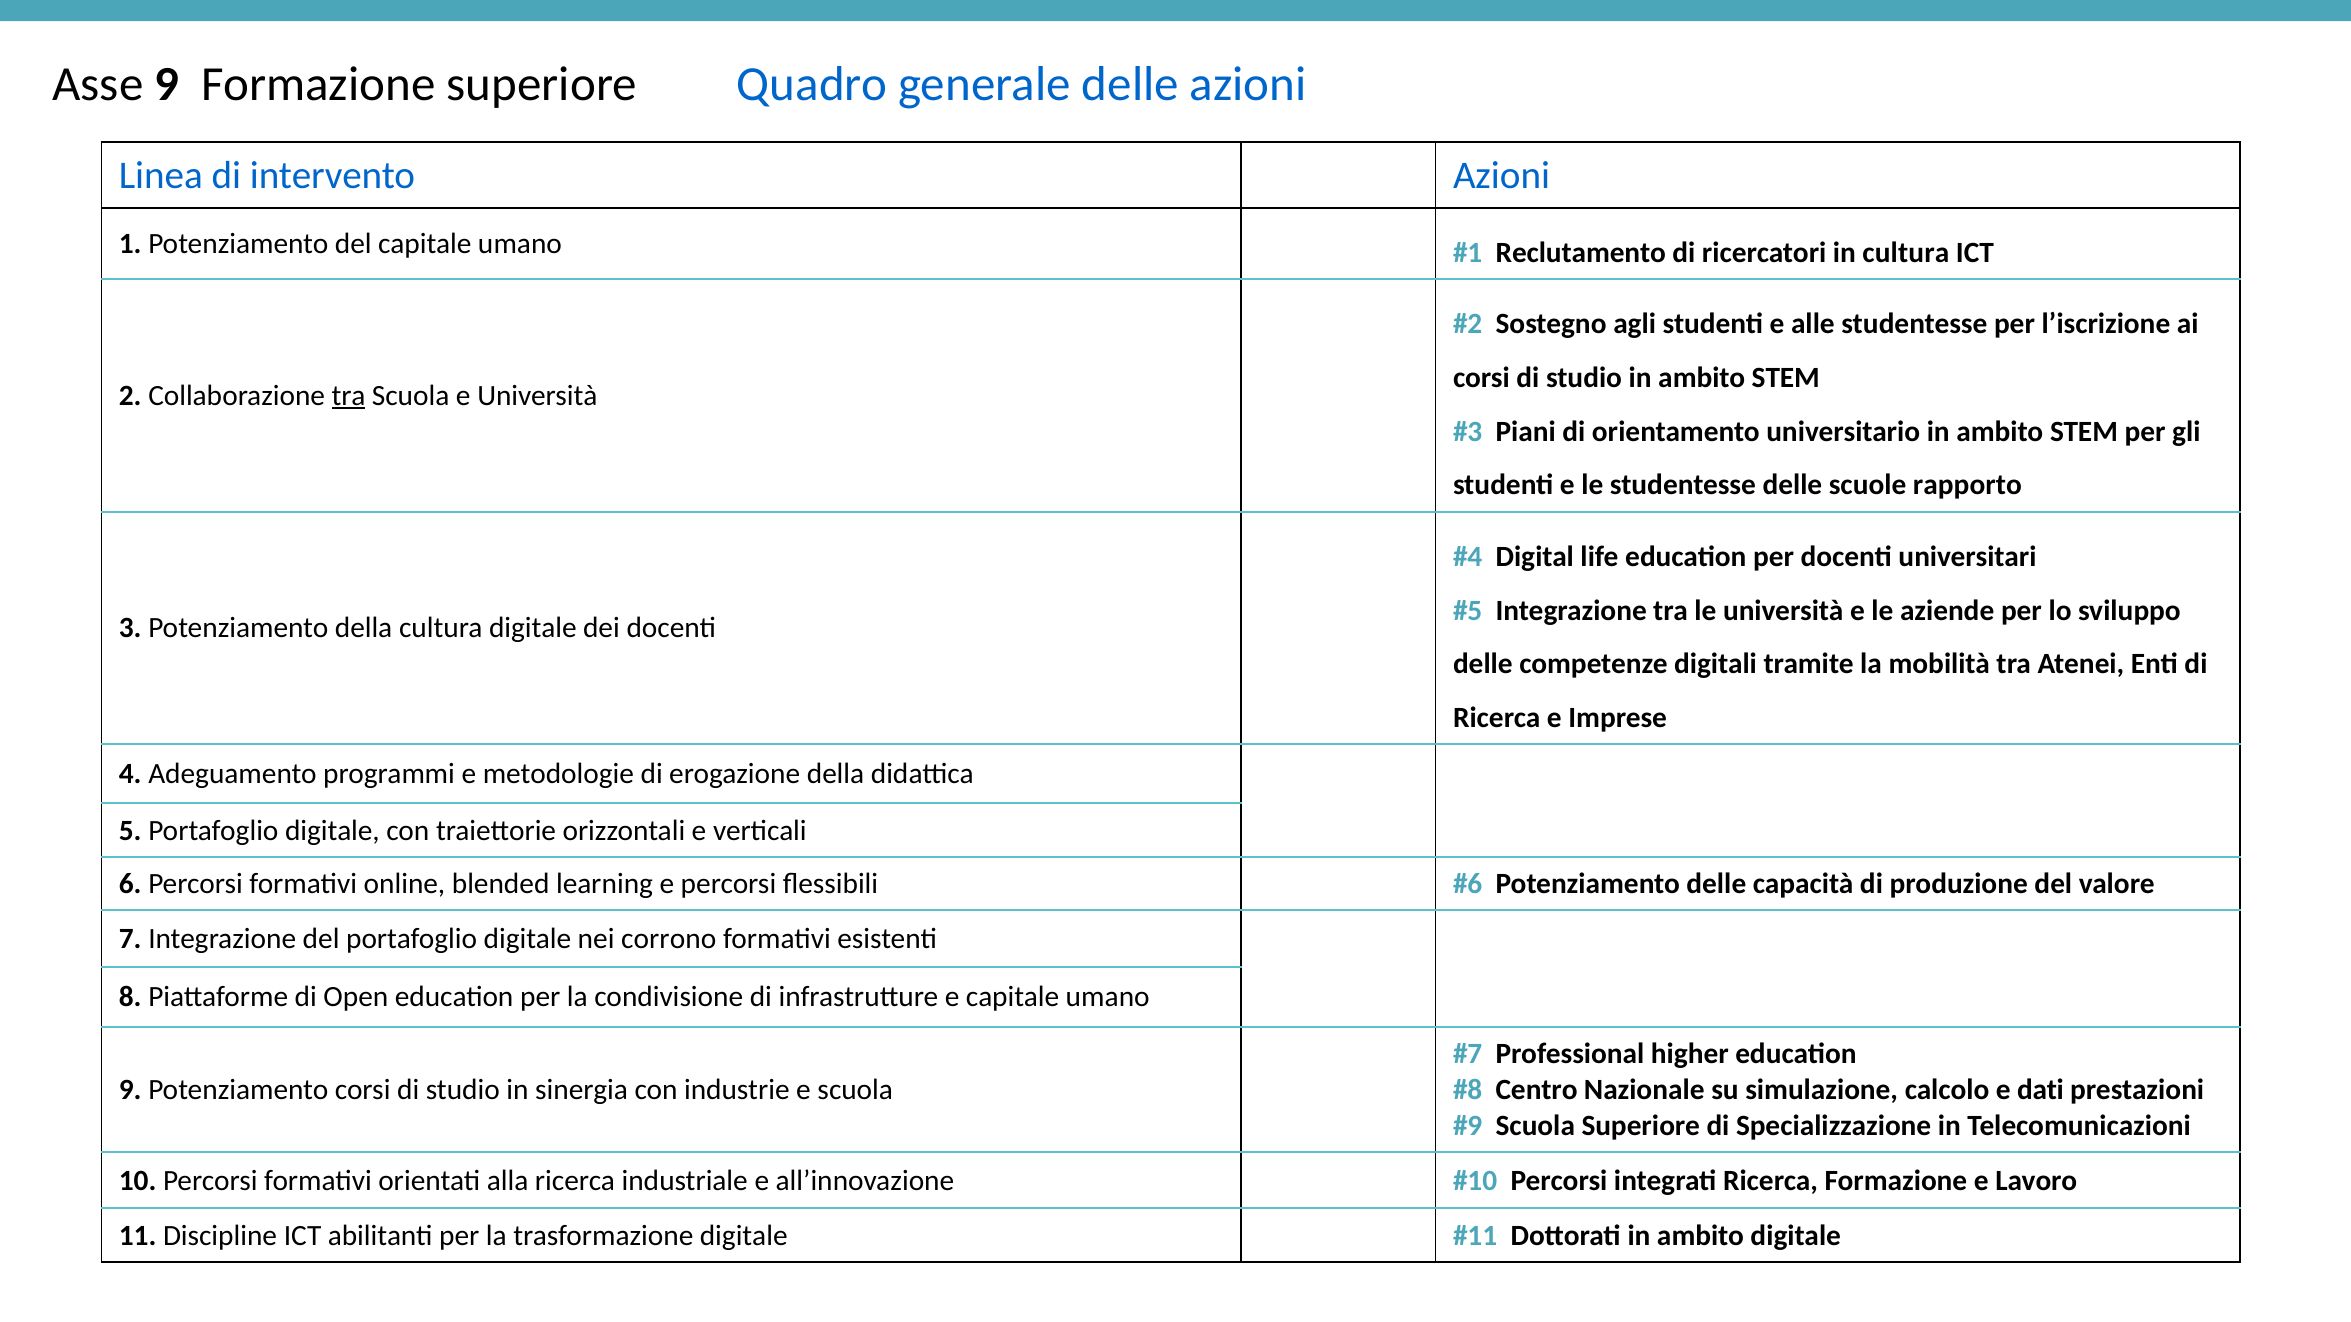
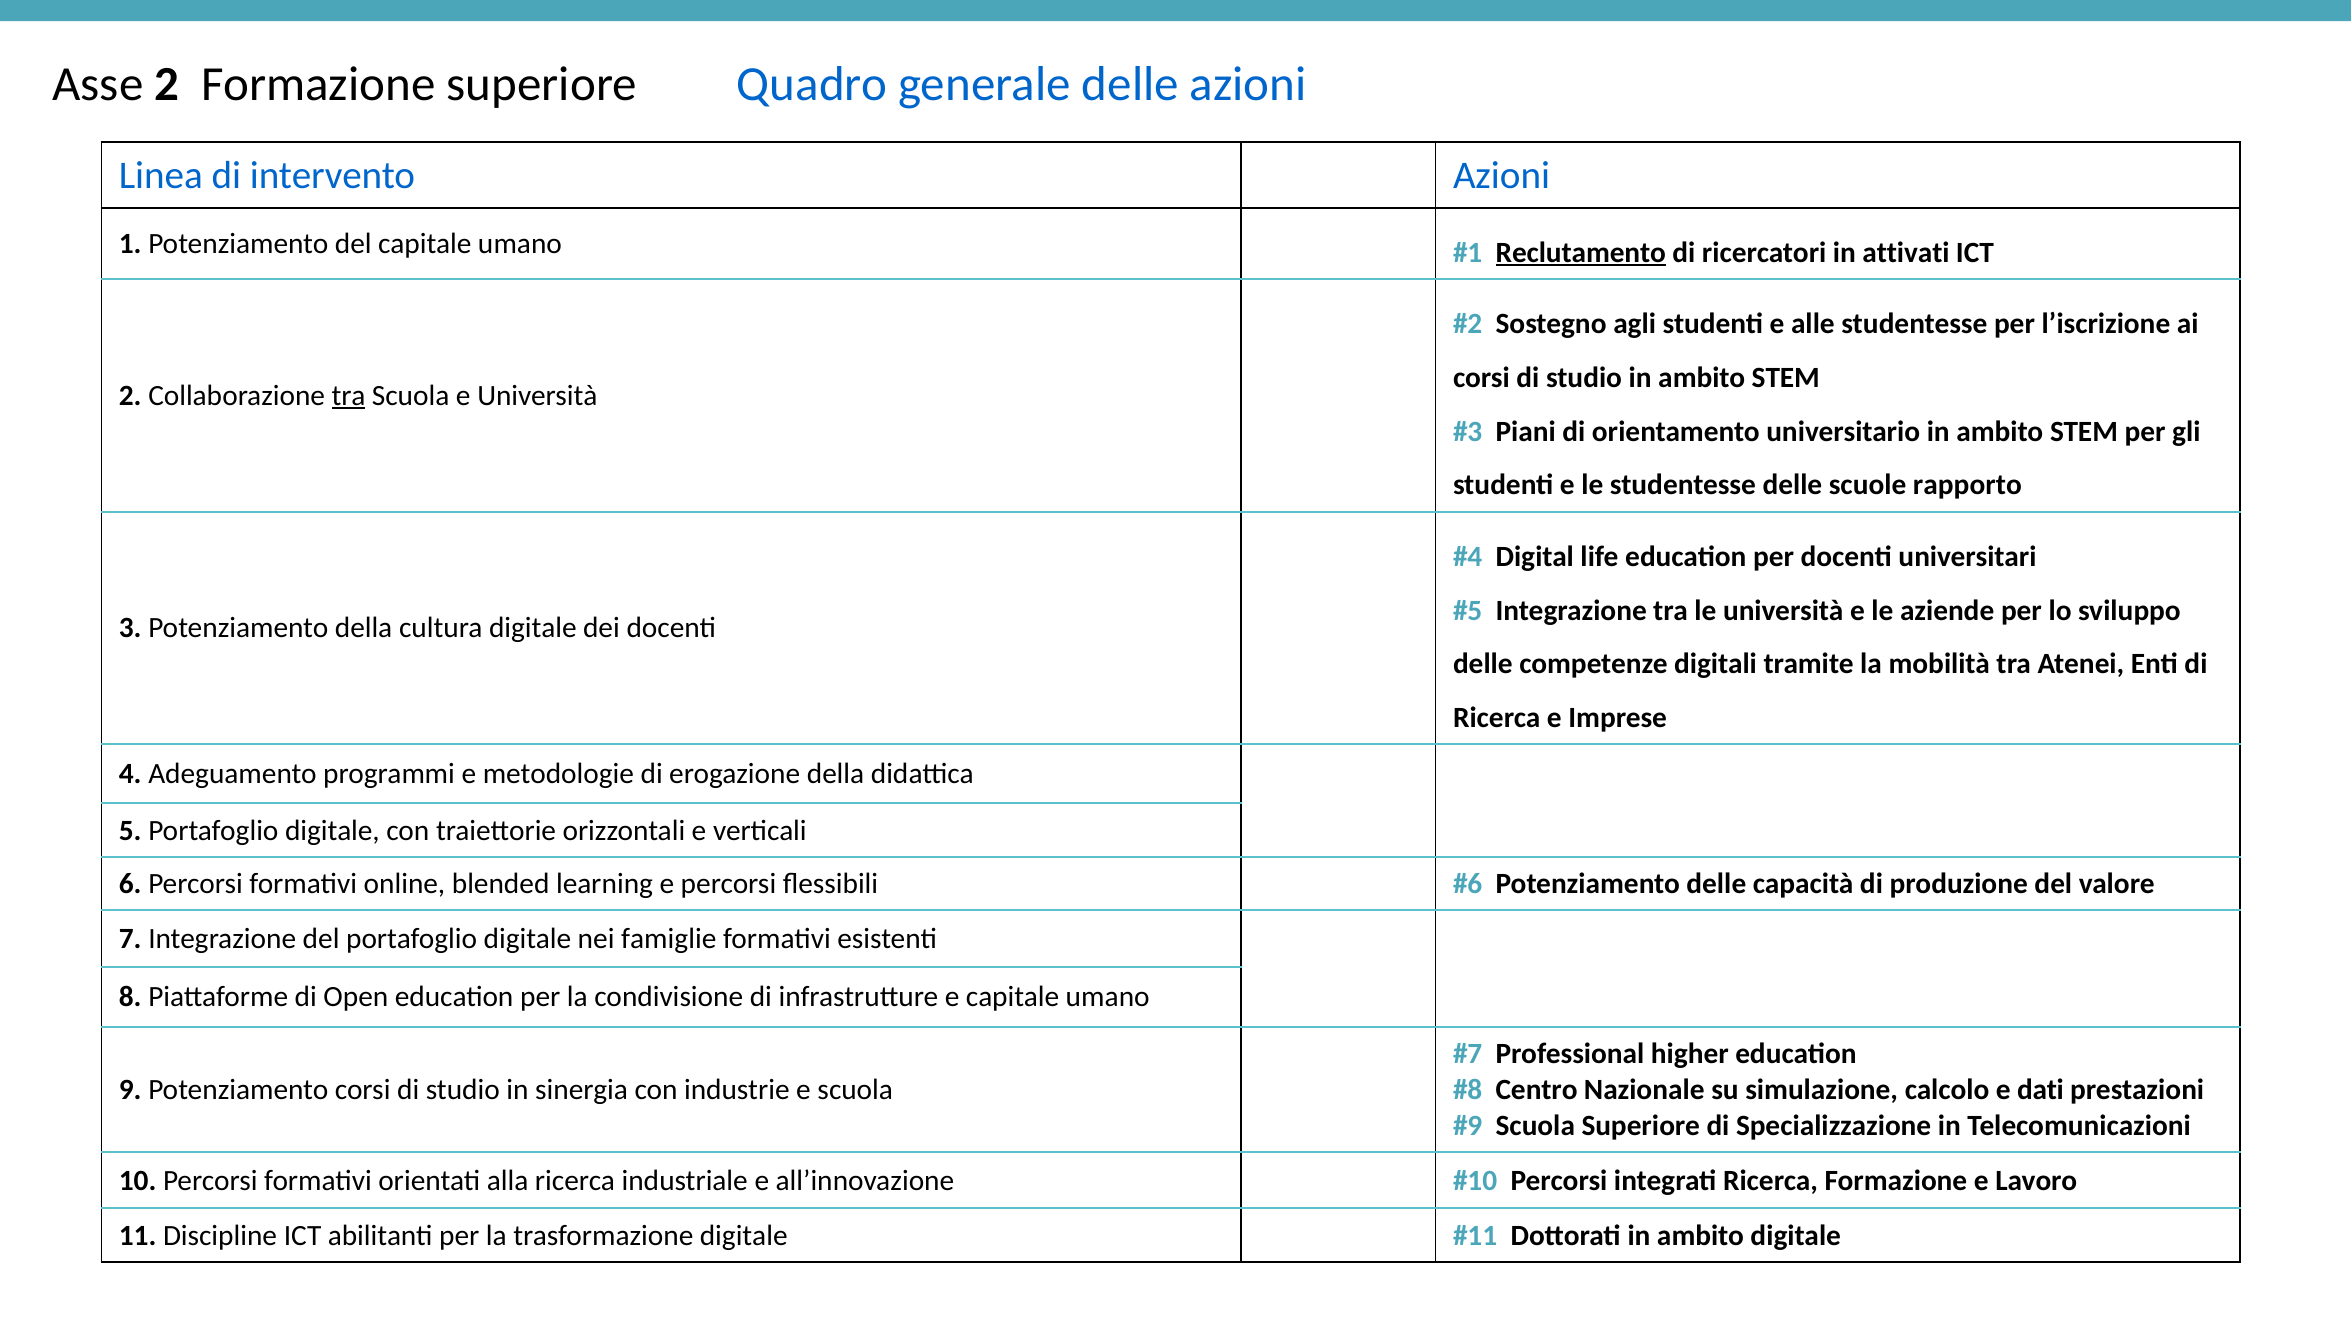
Asse 9: 9 -> 2
Reclutamento underline: none -> present
in cultura: cultura -> attivati
corrono: corrono -> famiglie
